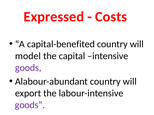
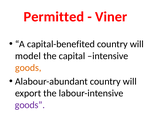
Expressed: Expressed -> Permitted
Costs: Costs -> Viner
goods at (28, 68) colour: purple -> orange
